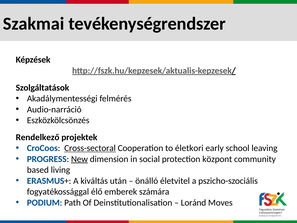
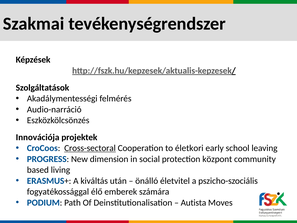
Rendelkező: Rendelkező -> Innovációja
New underline: present -> none
Loránd: Loránd -> Autista
